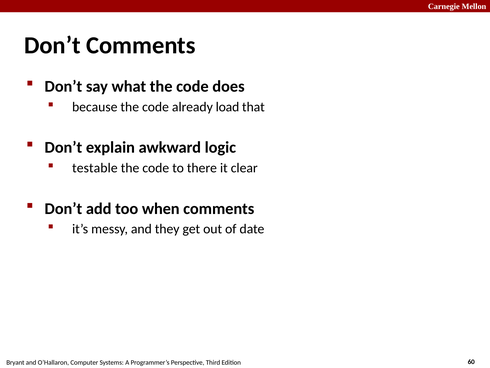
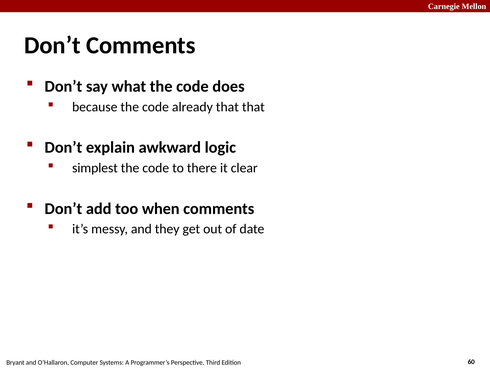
already load: load -> that
testable: testable -> simplest
